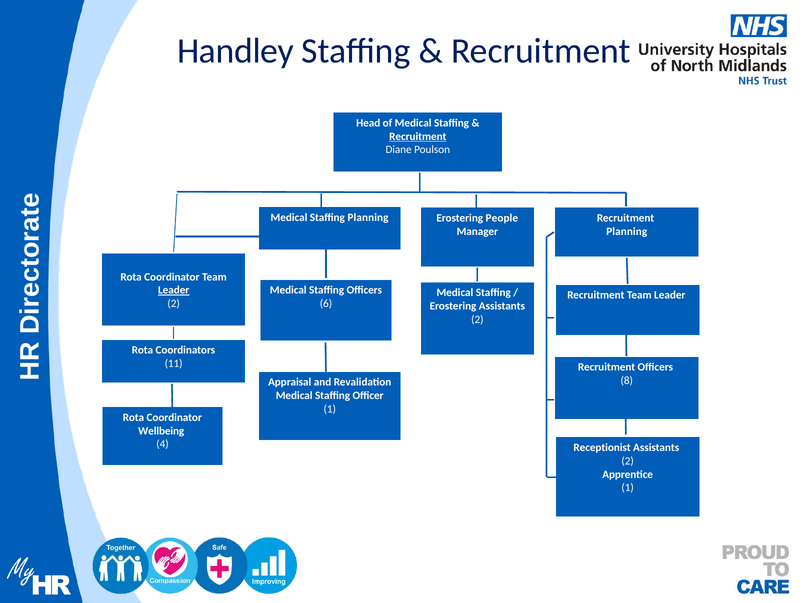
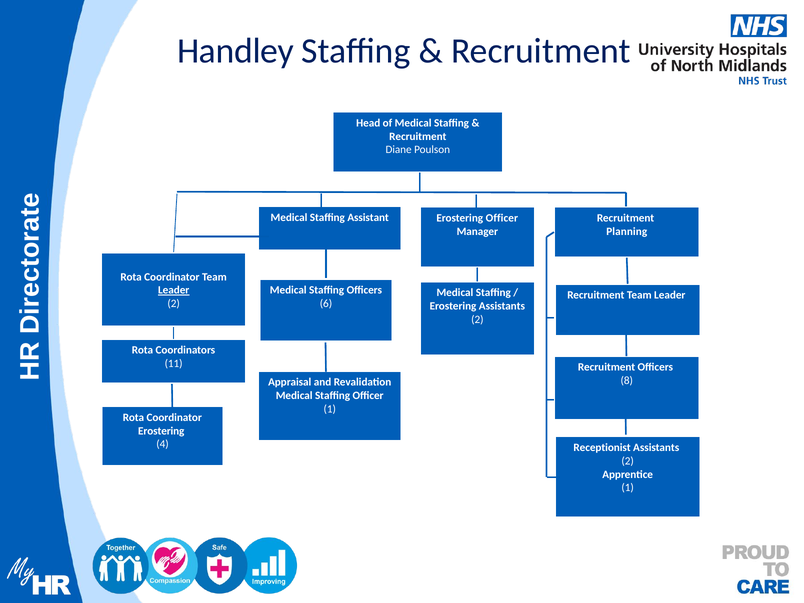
Recruitment at (418, 136) underline: present -> none
Staffing Planning: Planning -> Assistant
Erostering People: People -> Officer
Wellbeing at (161, 431): Wellbeing -> Erostering
